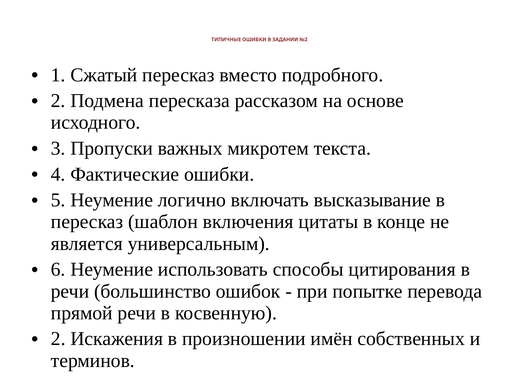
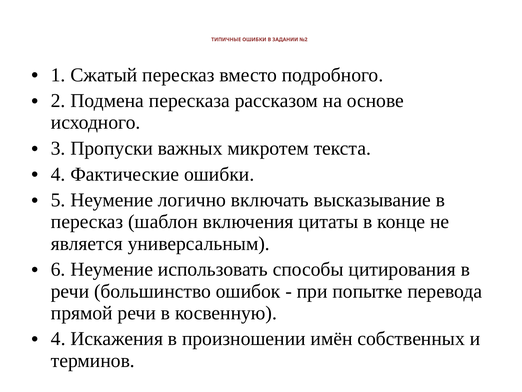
2 at (58, 338): 2 -> 4
